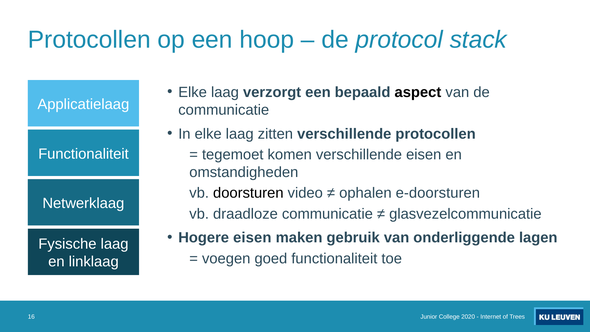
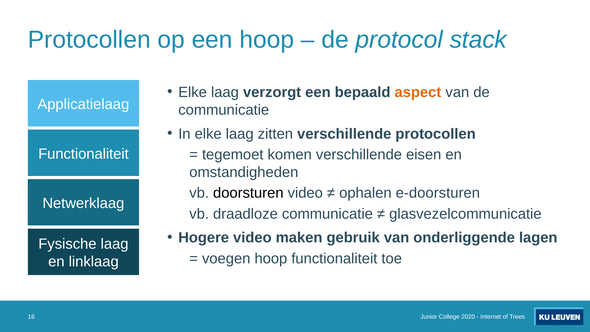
aspect colour: black -> orange
Hogere eisen: eisen -> video
voegen goed: goed -> hoop
